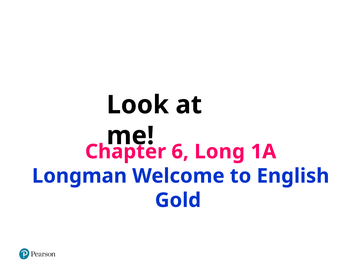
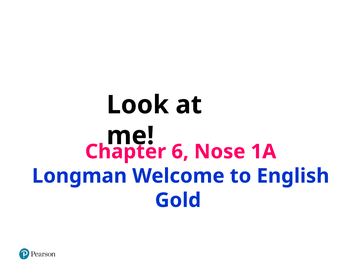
Long: Long -> Nose
